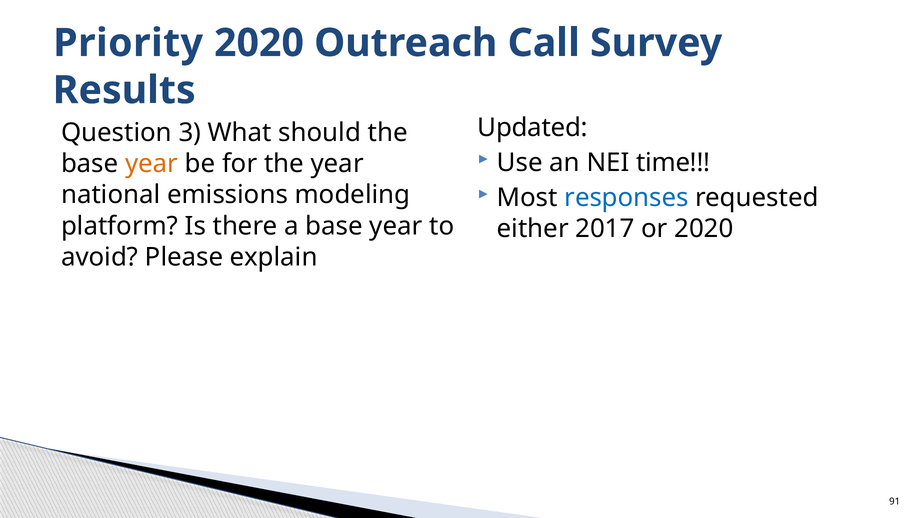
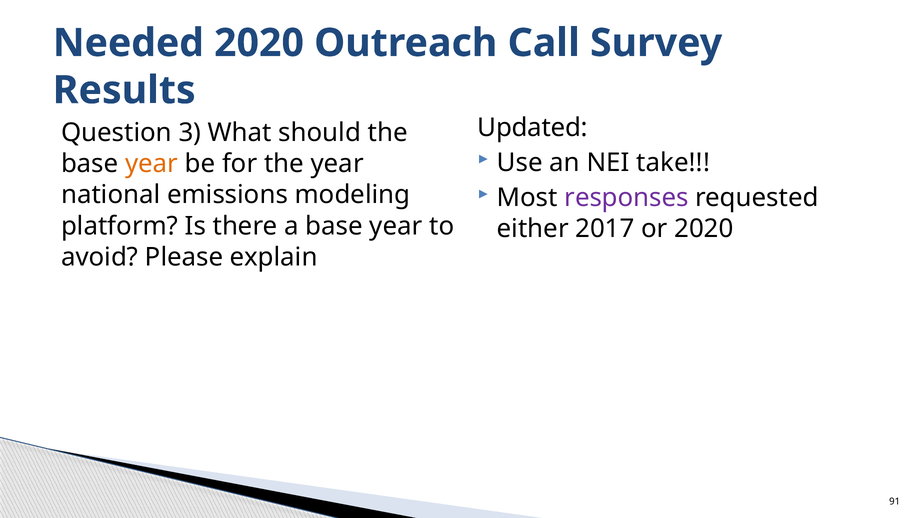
Priority: Priority -> Needed
time: time -> take
responses colour: blue -> purple
